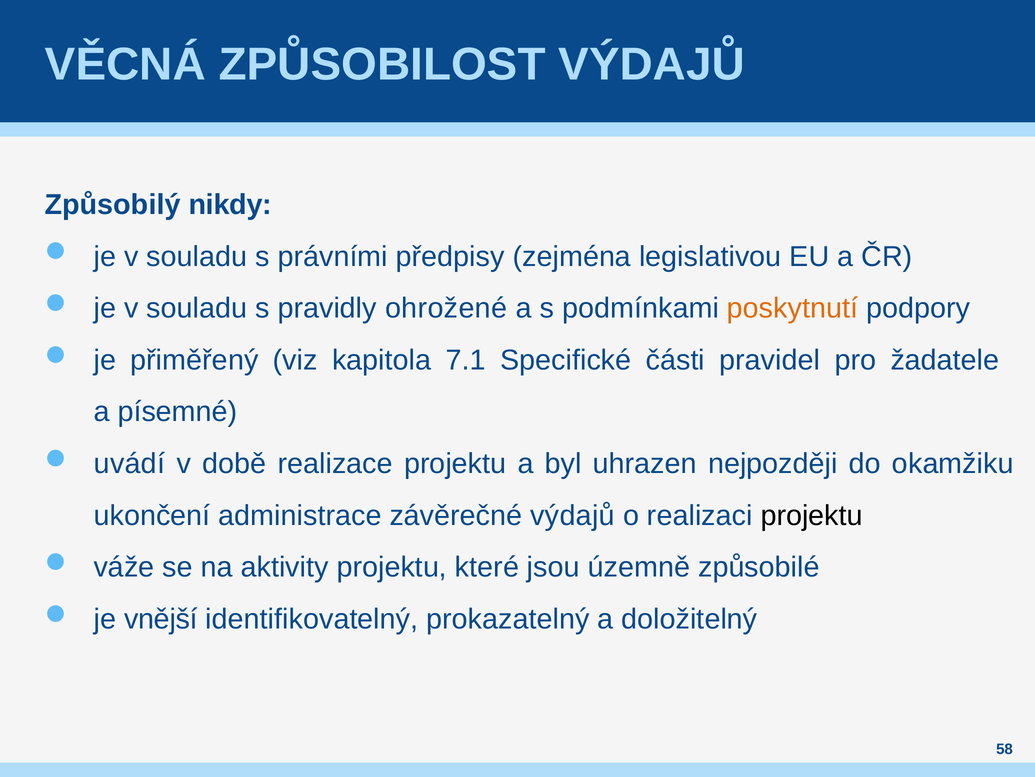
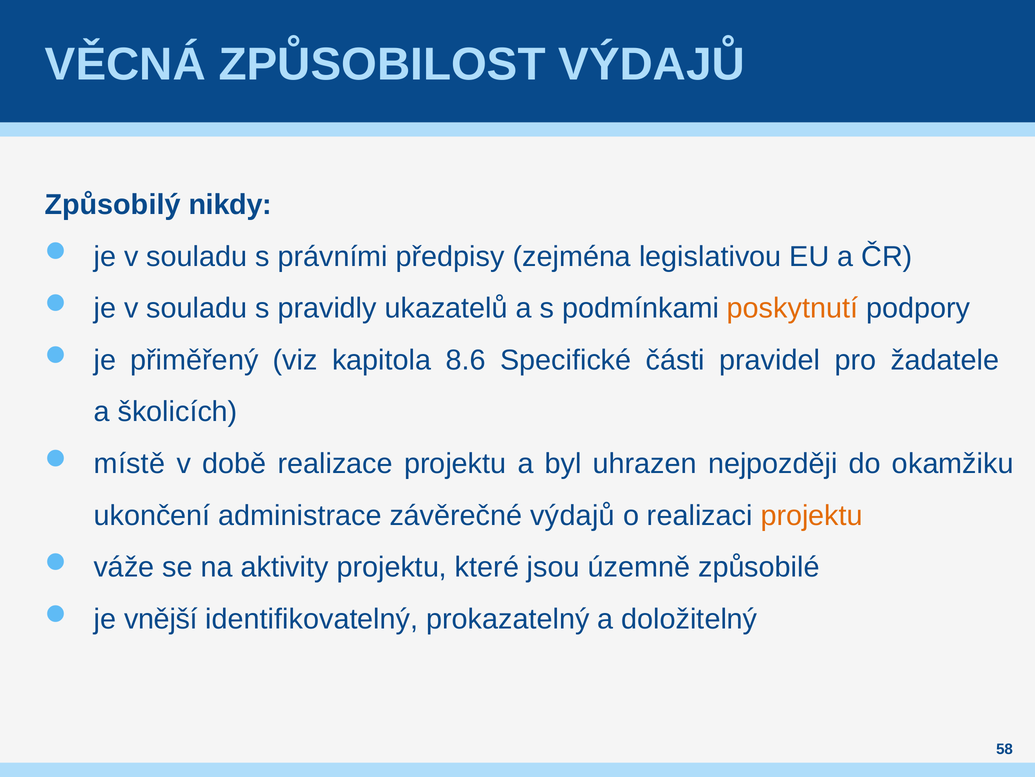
ohrožené: ohrožené -> ukazatelů
7.1: 7.1 -> 8.6
písemné: písemné -> školicích
uvádí: uvádí -> místě
projektu at (812, 515) colour: black -> orange
